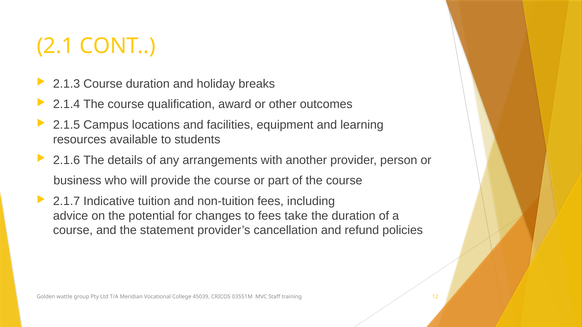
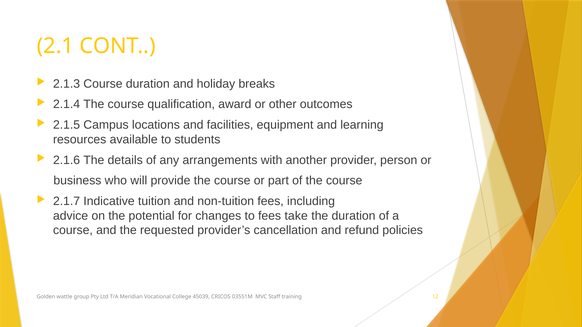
statement: statement -> requested
